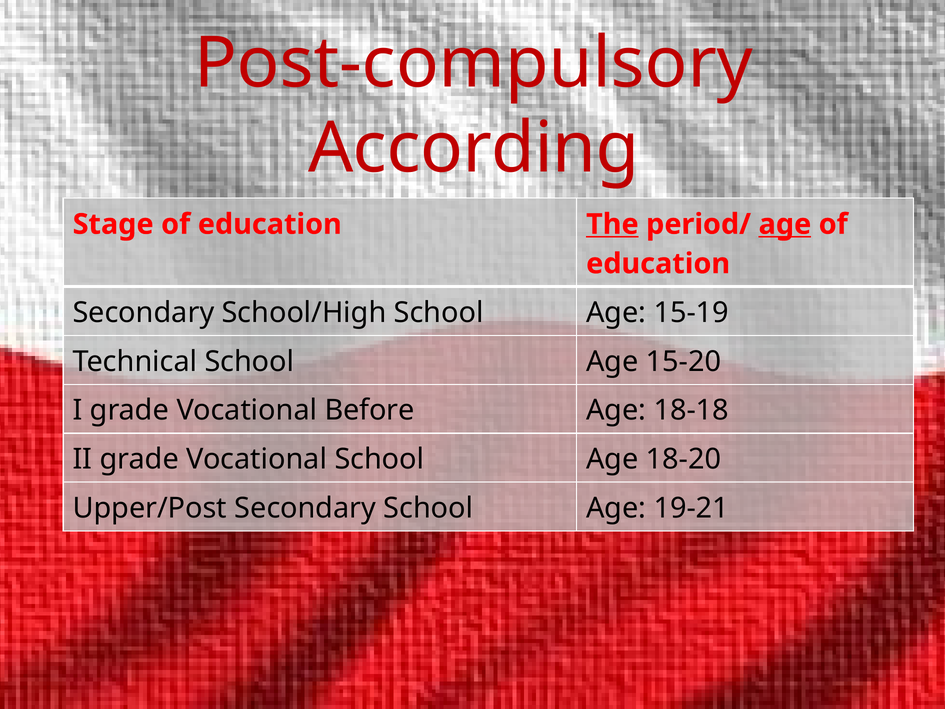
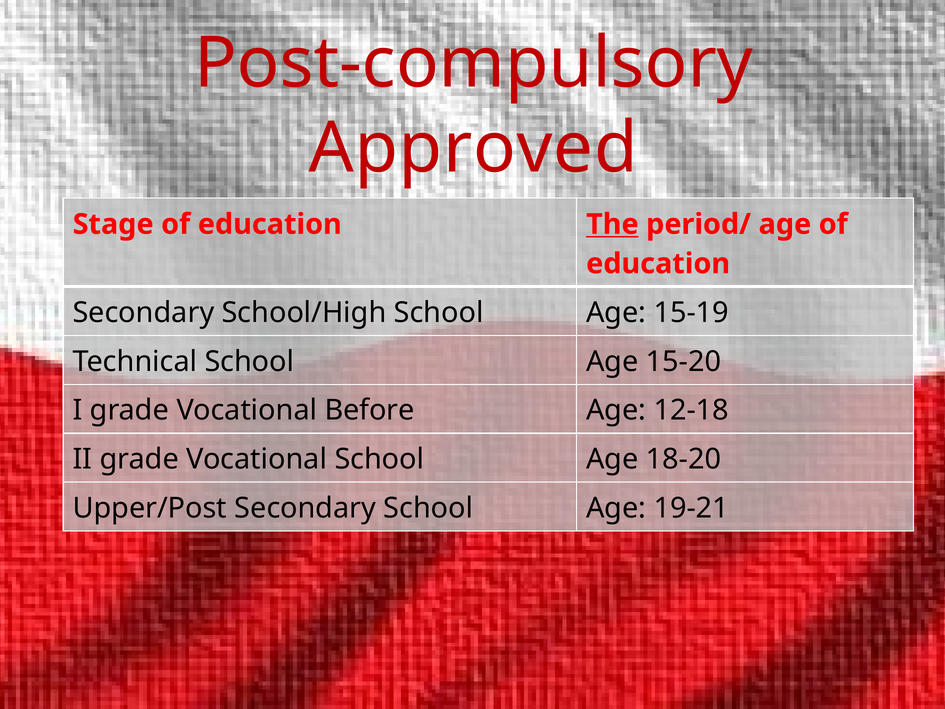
According: According -> Approved
age at (785, 224) underline: present -> none
18-18: 18-18 -> 12-18
